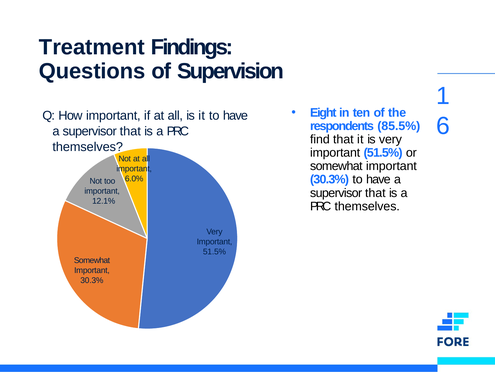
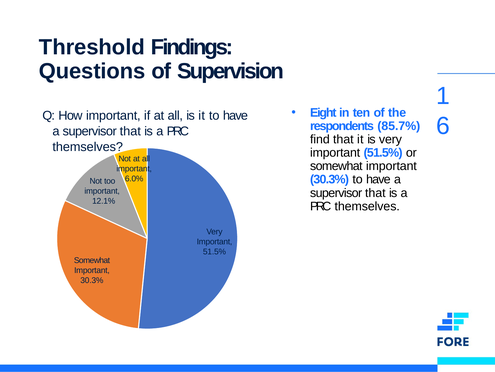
Treatment: Treatment -> Threshold
85.5%: 85.5% -> 85.7%
